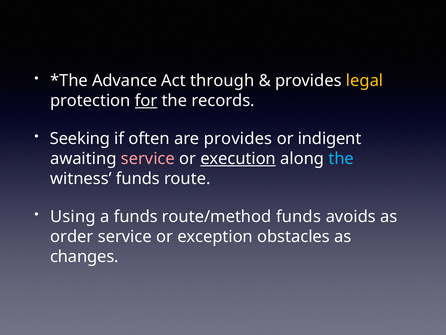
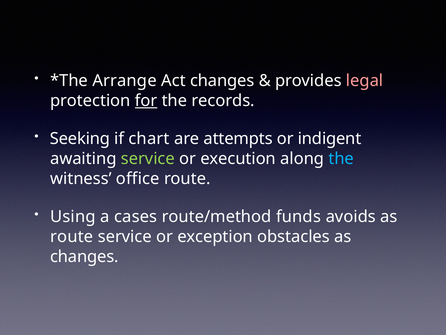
Advance: Advance -> Arrange
Act through: through -> changes
legal colour: yellow -> pink
often: often -> chart
are provides: provides -> attempts
service at (148, 158) colour: pink -> light green
execution underline: present -> none
witness funds: funds -> office
a funds: funds -> cases
order at (72, 236): order -> route
